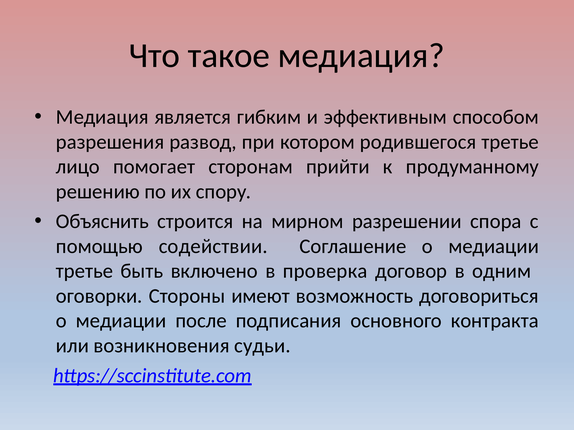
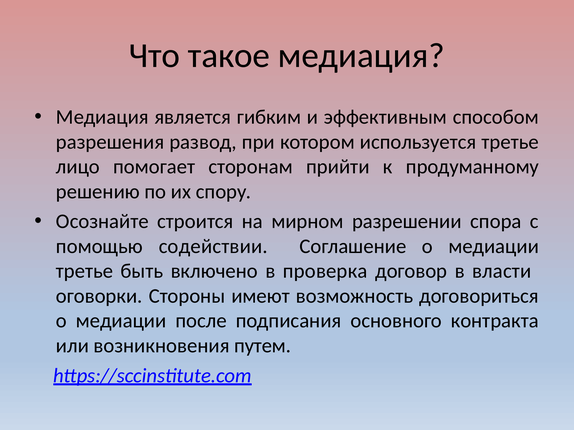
родившегося: родившегося -> используется
Объяснить: Объяснить -> Осознайте
одним: одним -> власти
судьи: судьи -> путем
